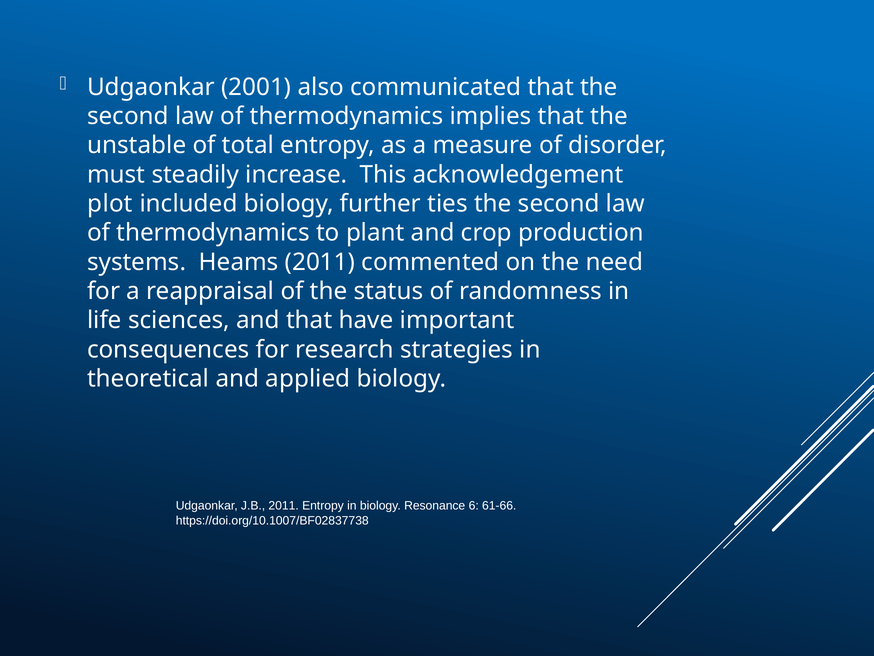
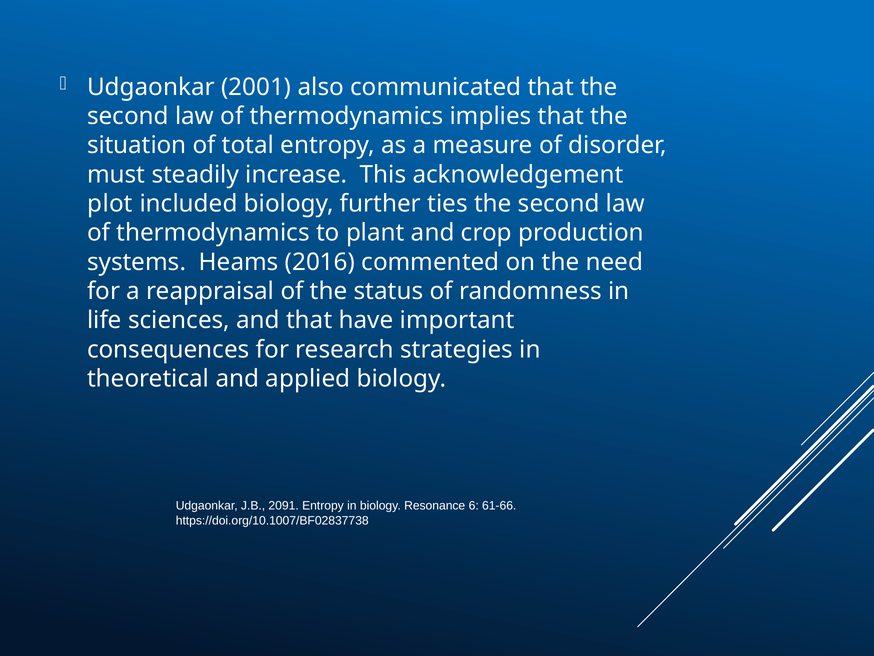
unstable: unstable -> situation
Heams 2011: 2011 -> 2016
J.B 2011: 2011 -> 2091
